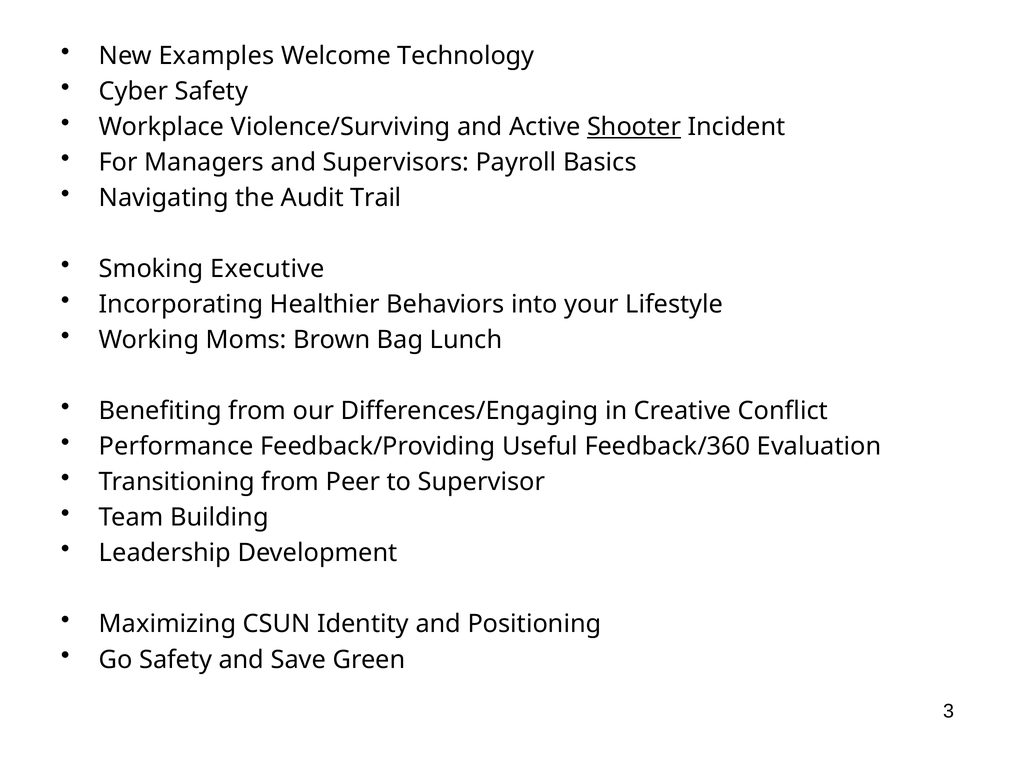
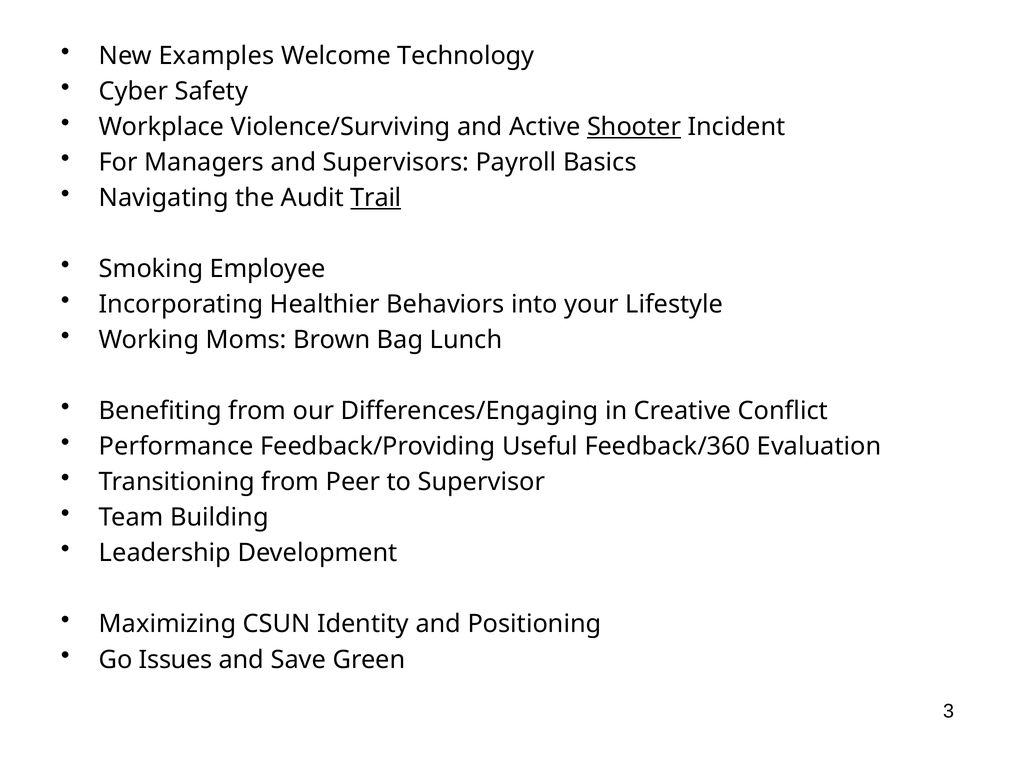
Trail underline: none -> present
Executive: Executive -> Employee
Go Safety: Safety -> Issues
